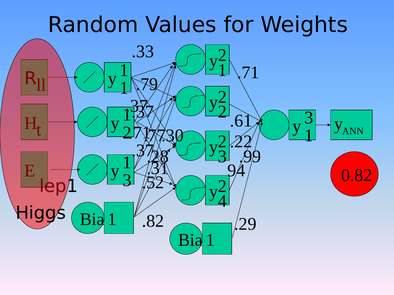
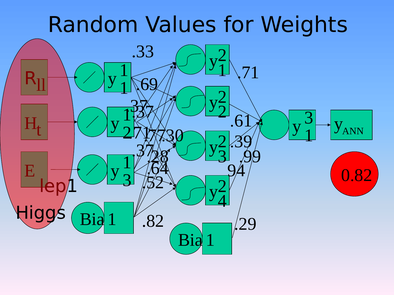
.79: .79 -> .69
.22: .22 -> .39
.31: .31 -> .64
